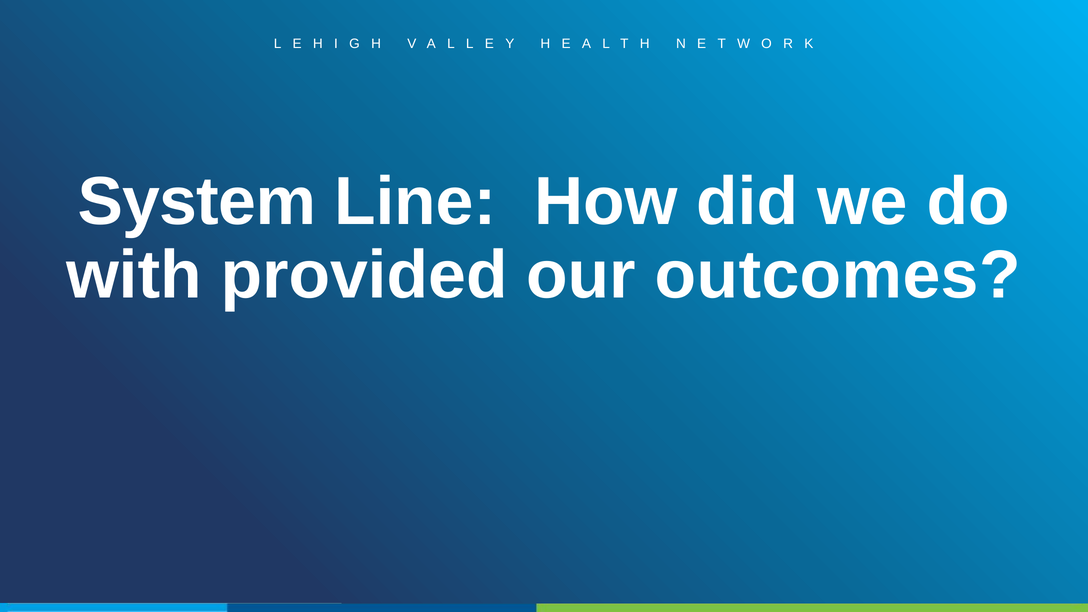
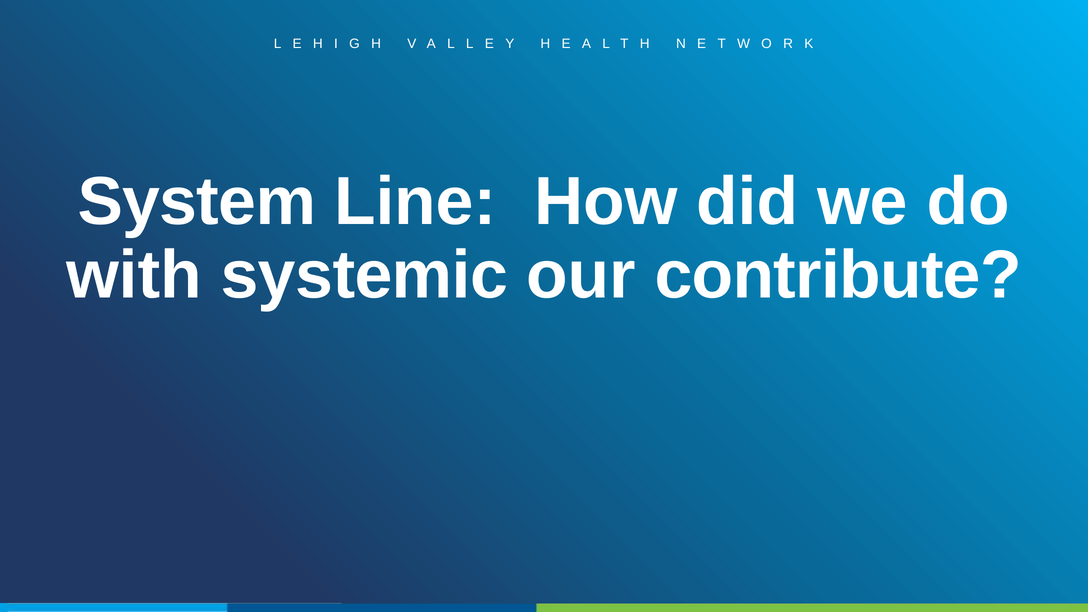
provided: provided -> systemic
outcomes: outcomes -> contribute
